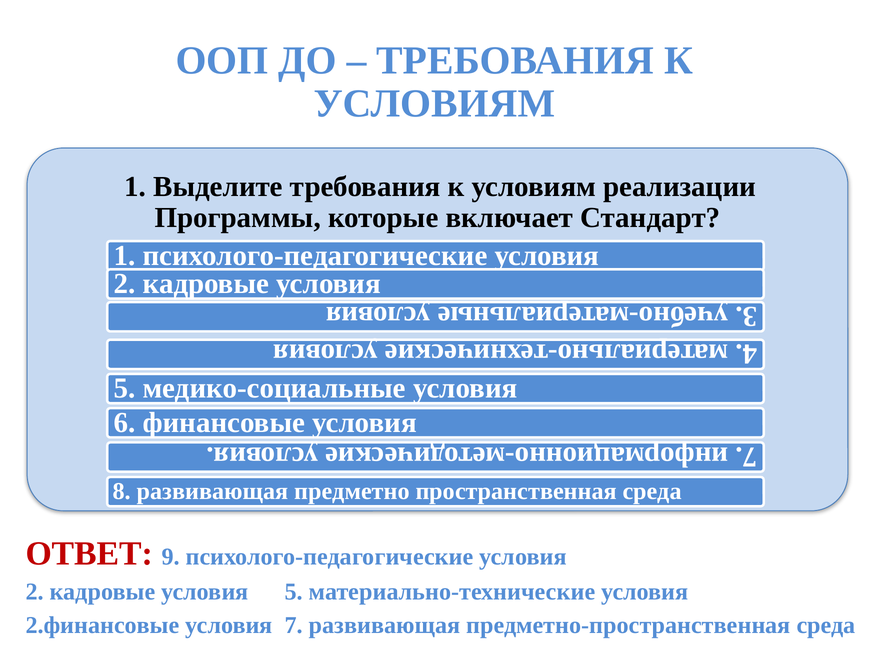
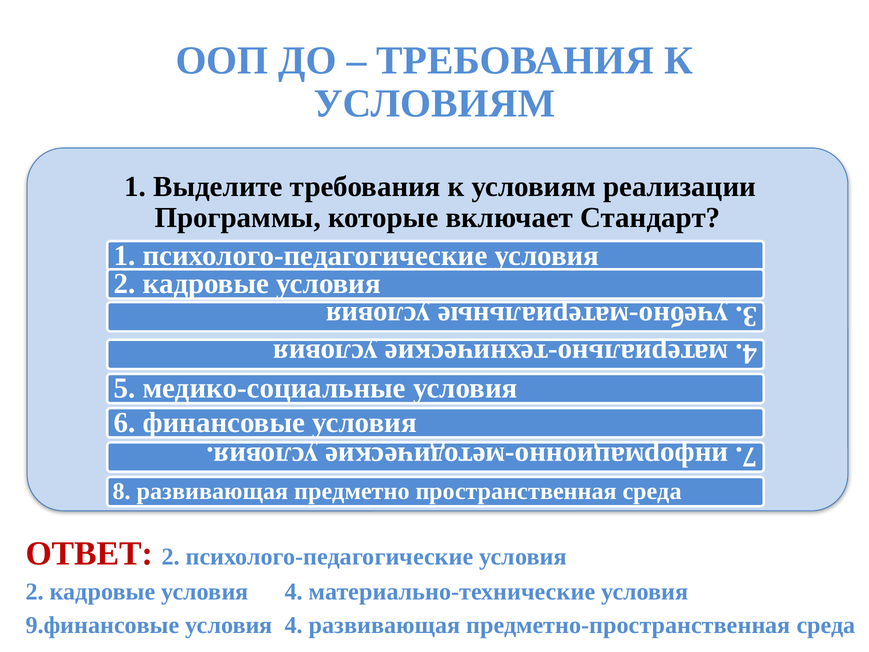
ОТВЕТ 9: 9 -> 2
кадровые условия 5: 5 -> 4
2.финансовые: 2.финансовые -> 9.финансовые
7 at (294, 625): 7 -> 4
